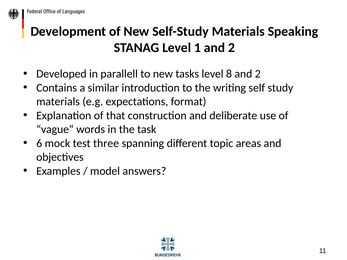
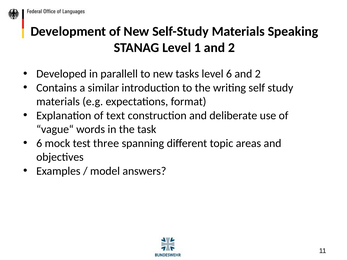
level 8: 8 -> 6
that: that -> text
